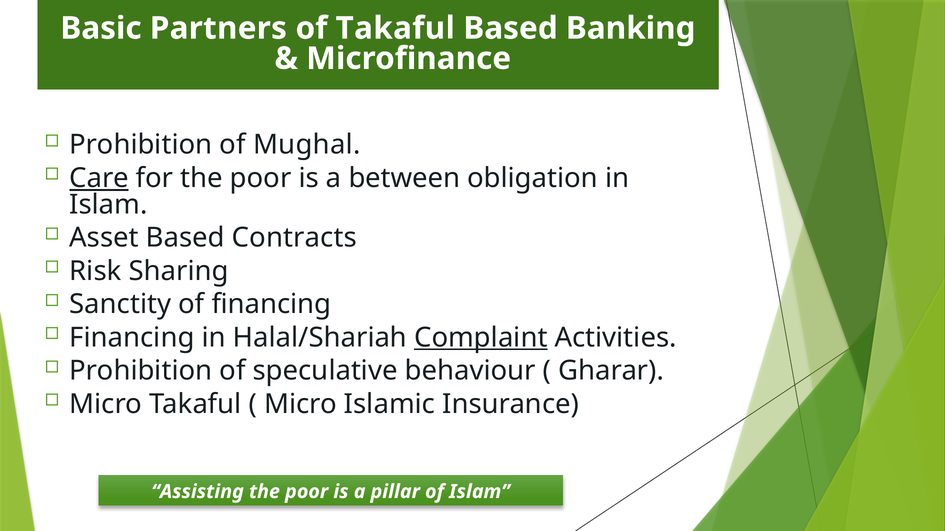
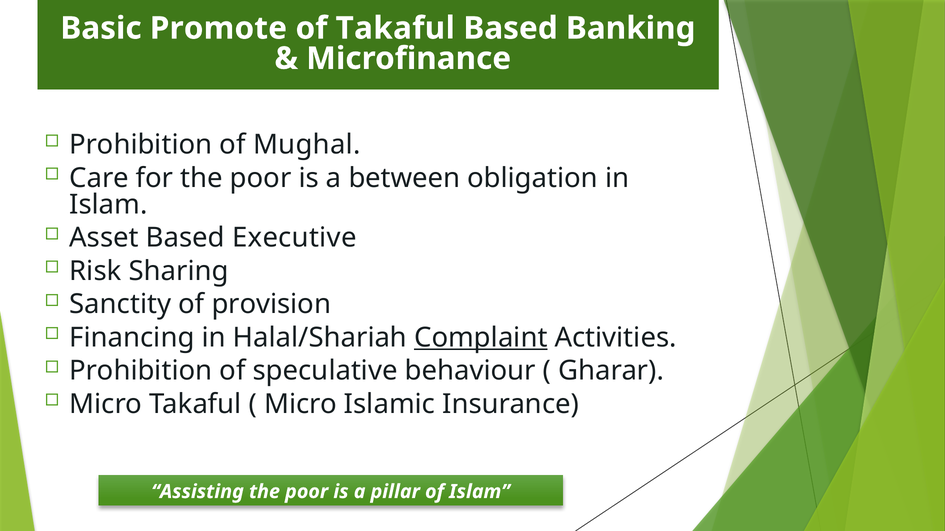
Partners: Partners -> Promote
Care underline: present -> none
Contracts: Contracts -> Executive
of financing: financing -> provision
